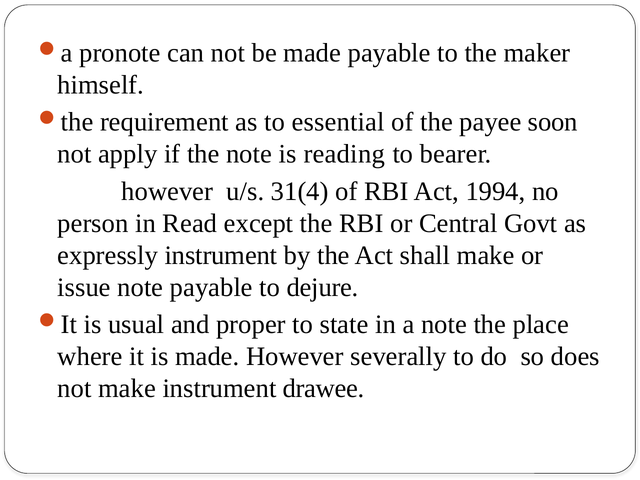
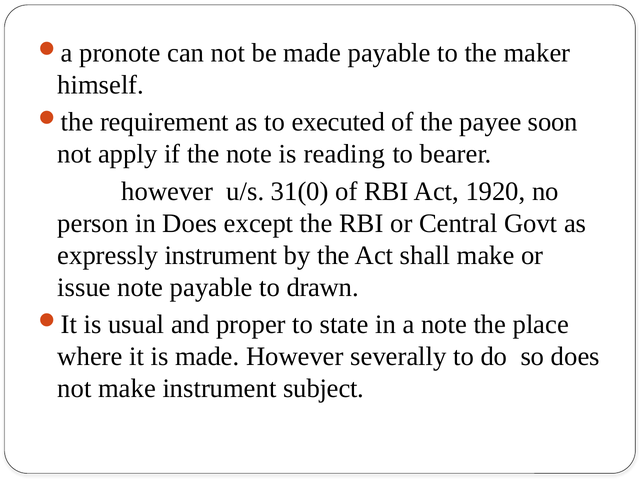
essential: essential -> executed
31(4: 31(4 -> 31(0
1994: 1994 -> 1920
in Read: Read -> Does
dejure: dejure -> drawn
drawee: drawee -> subject
